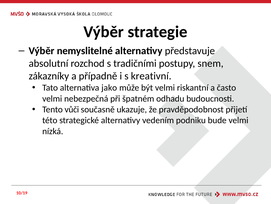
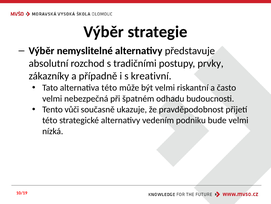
snem: snem -> prvky
alternativa jako: jako -> této
